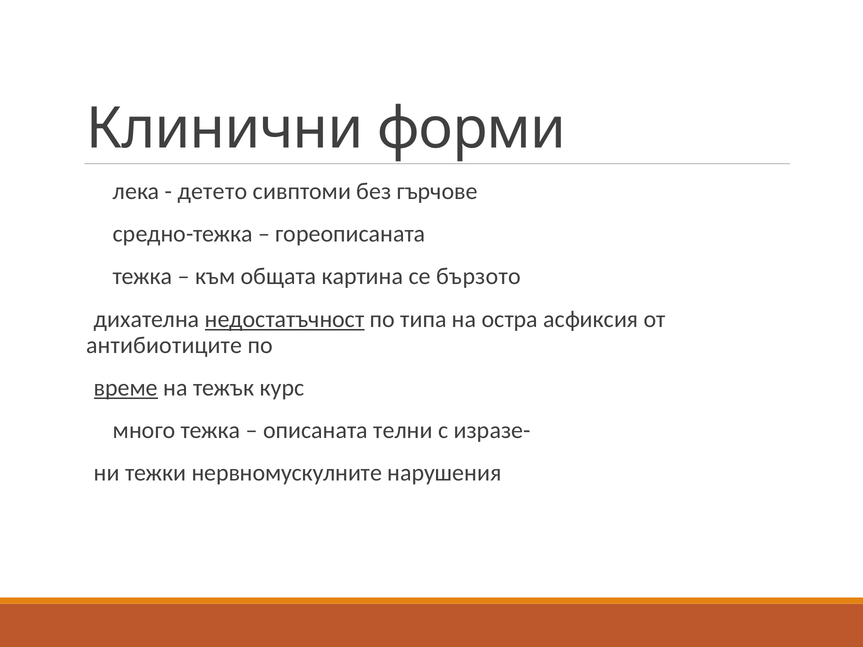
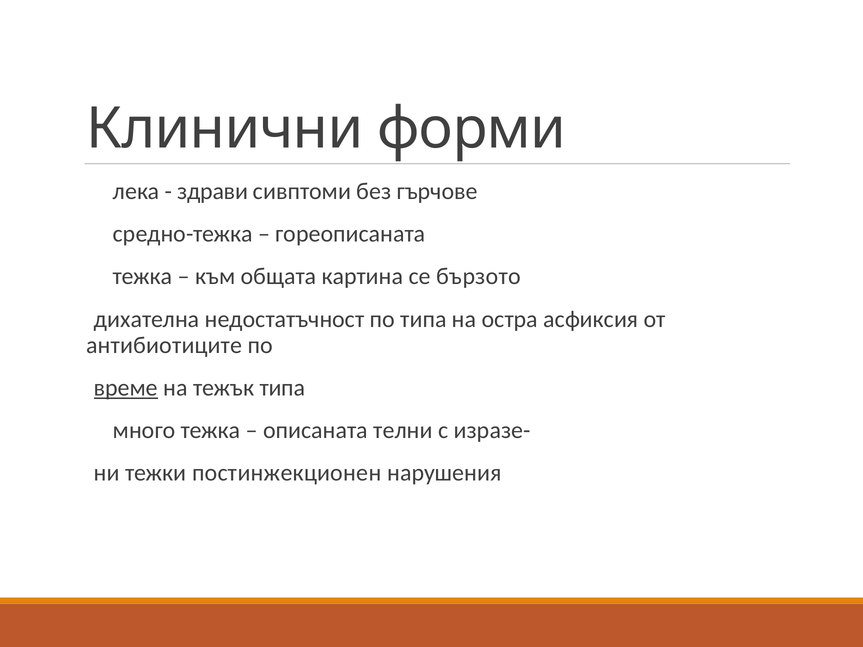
детето: детето -> здрави
недостатъчност underline: present -> none
тежък курс: курс -> типа
нервномускулните: нервномускулните -> постинжекционен
